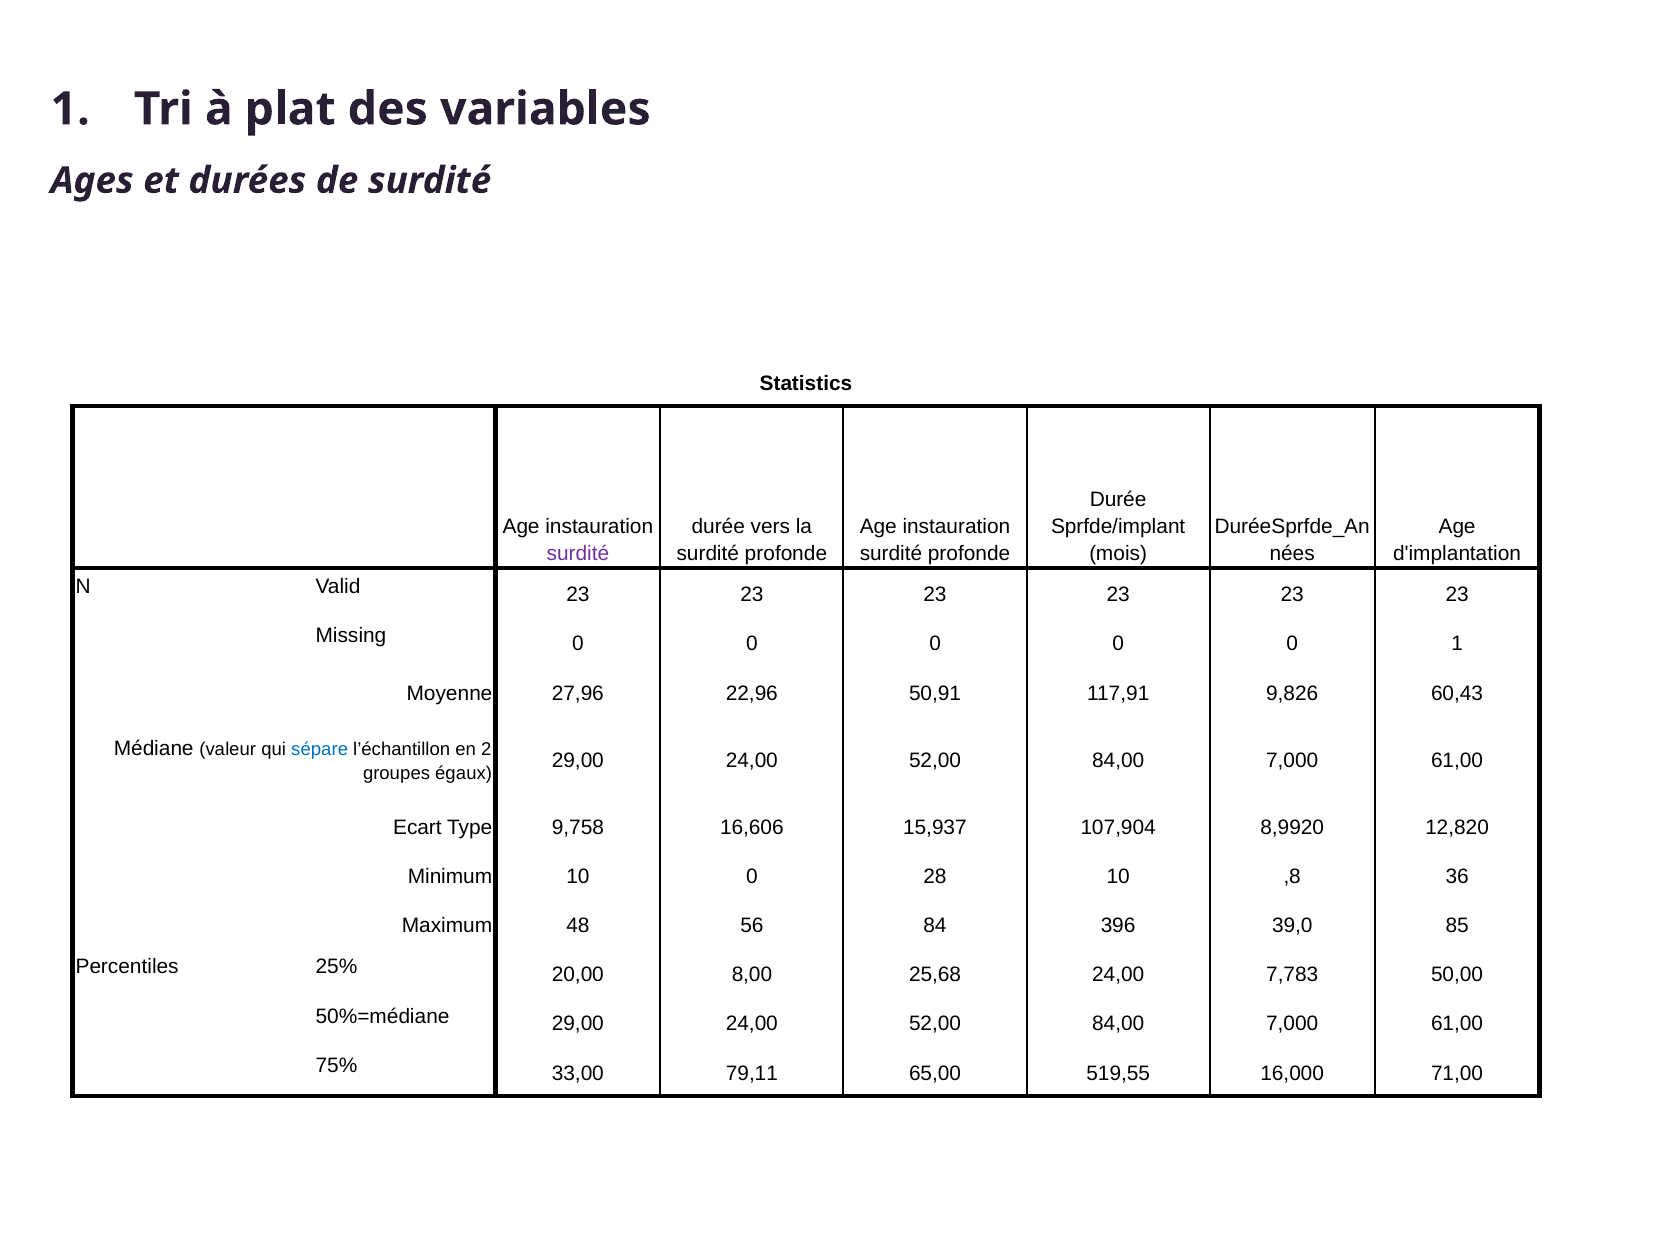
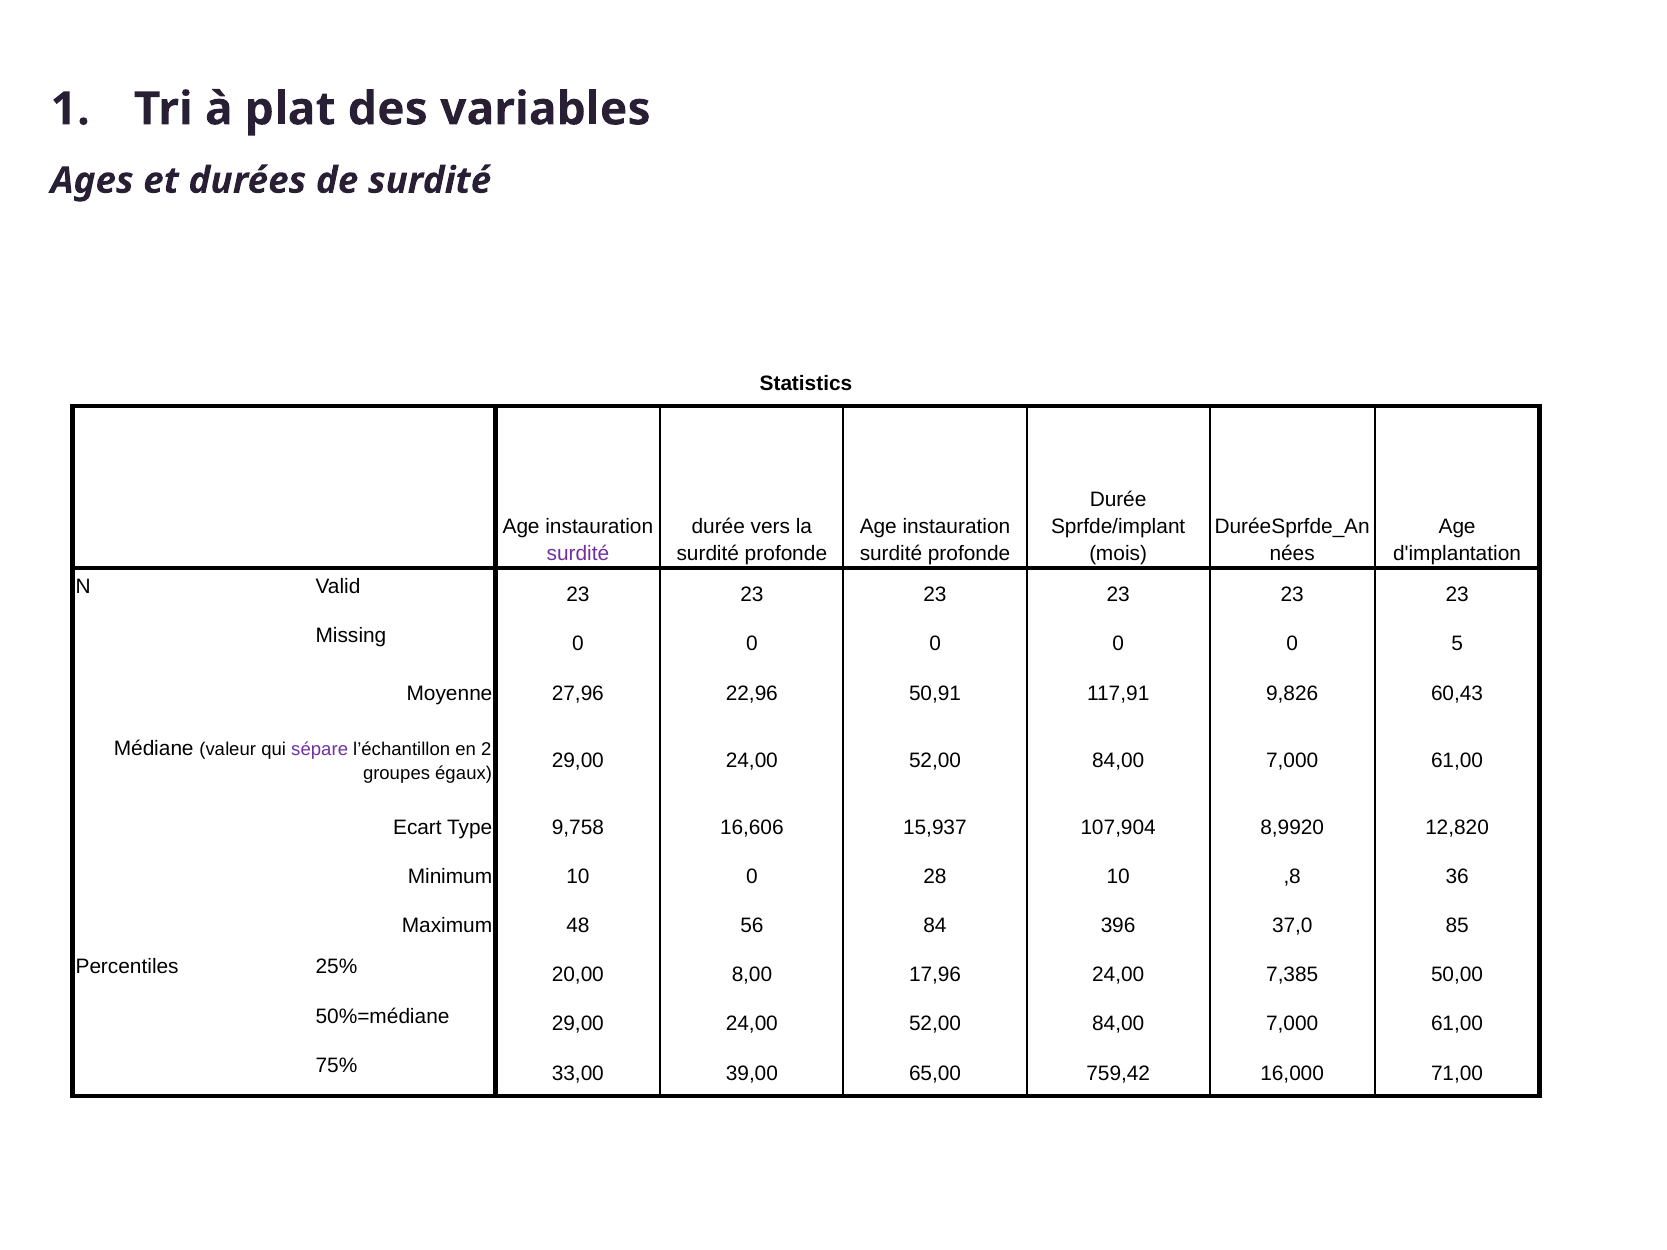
0 1: 1 -> 5
sépare colour: blue -> purple
39,0: 39,0 -> 37,0
25,68: 25,68 -> 17,96
7,783: 7,783 -> 7,385
79,11: 79,11 -> 39,00
519,55: 519,55 -> 759,42
